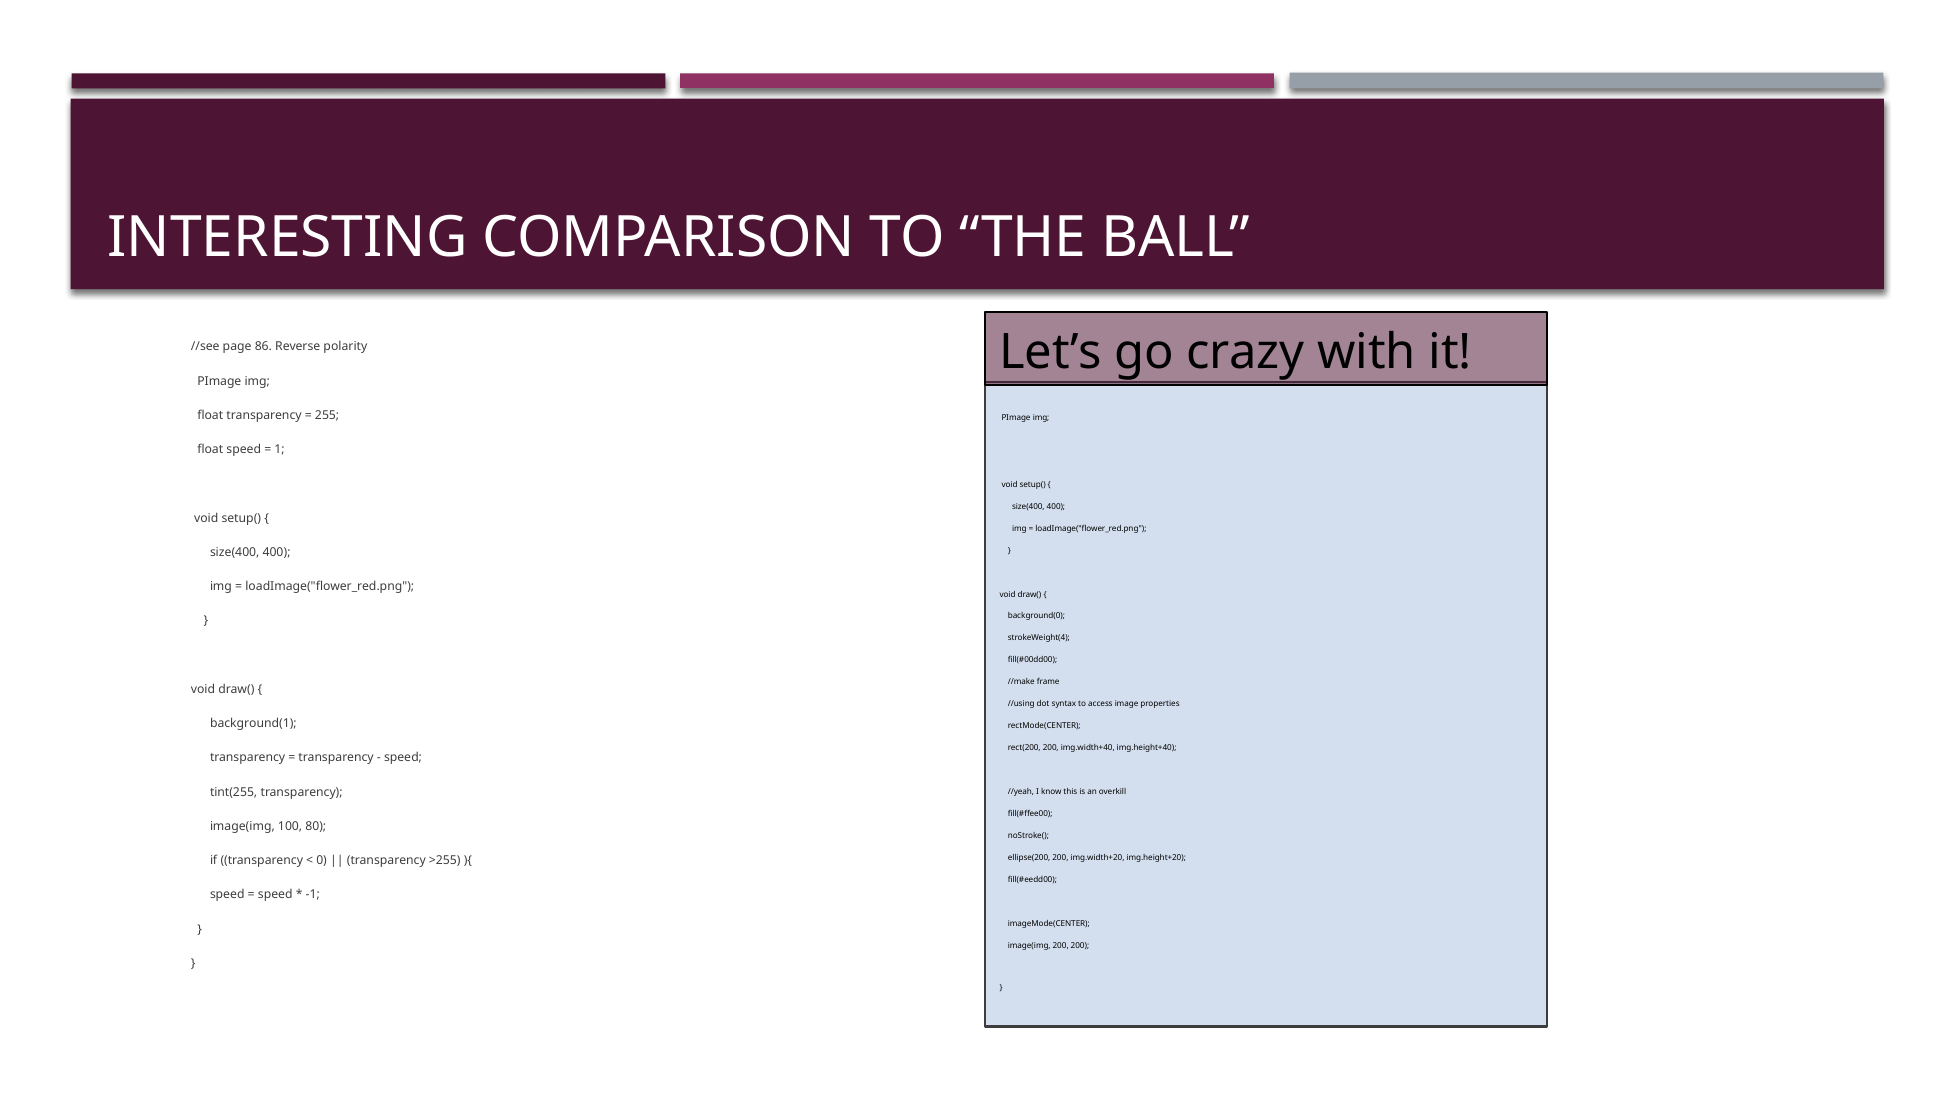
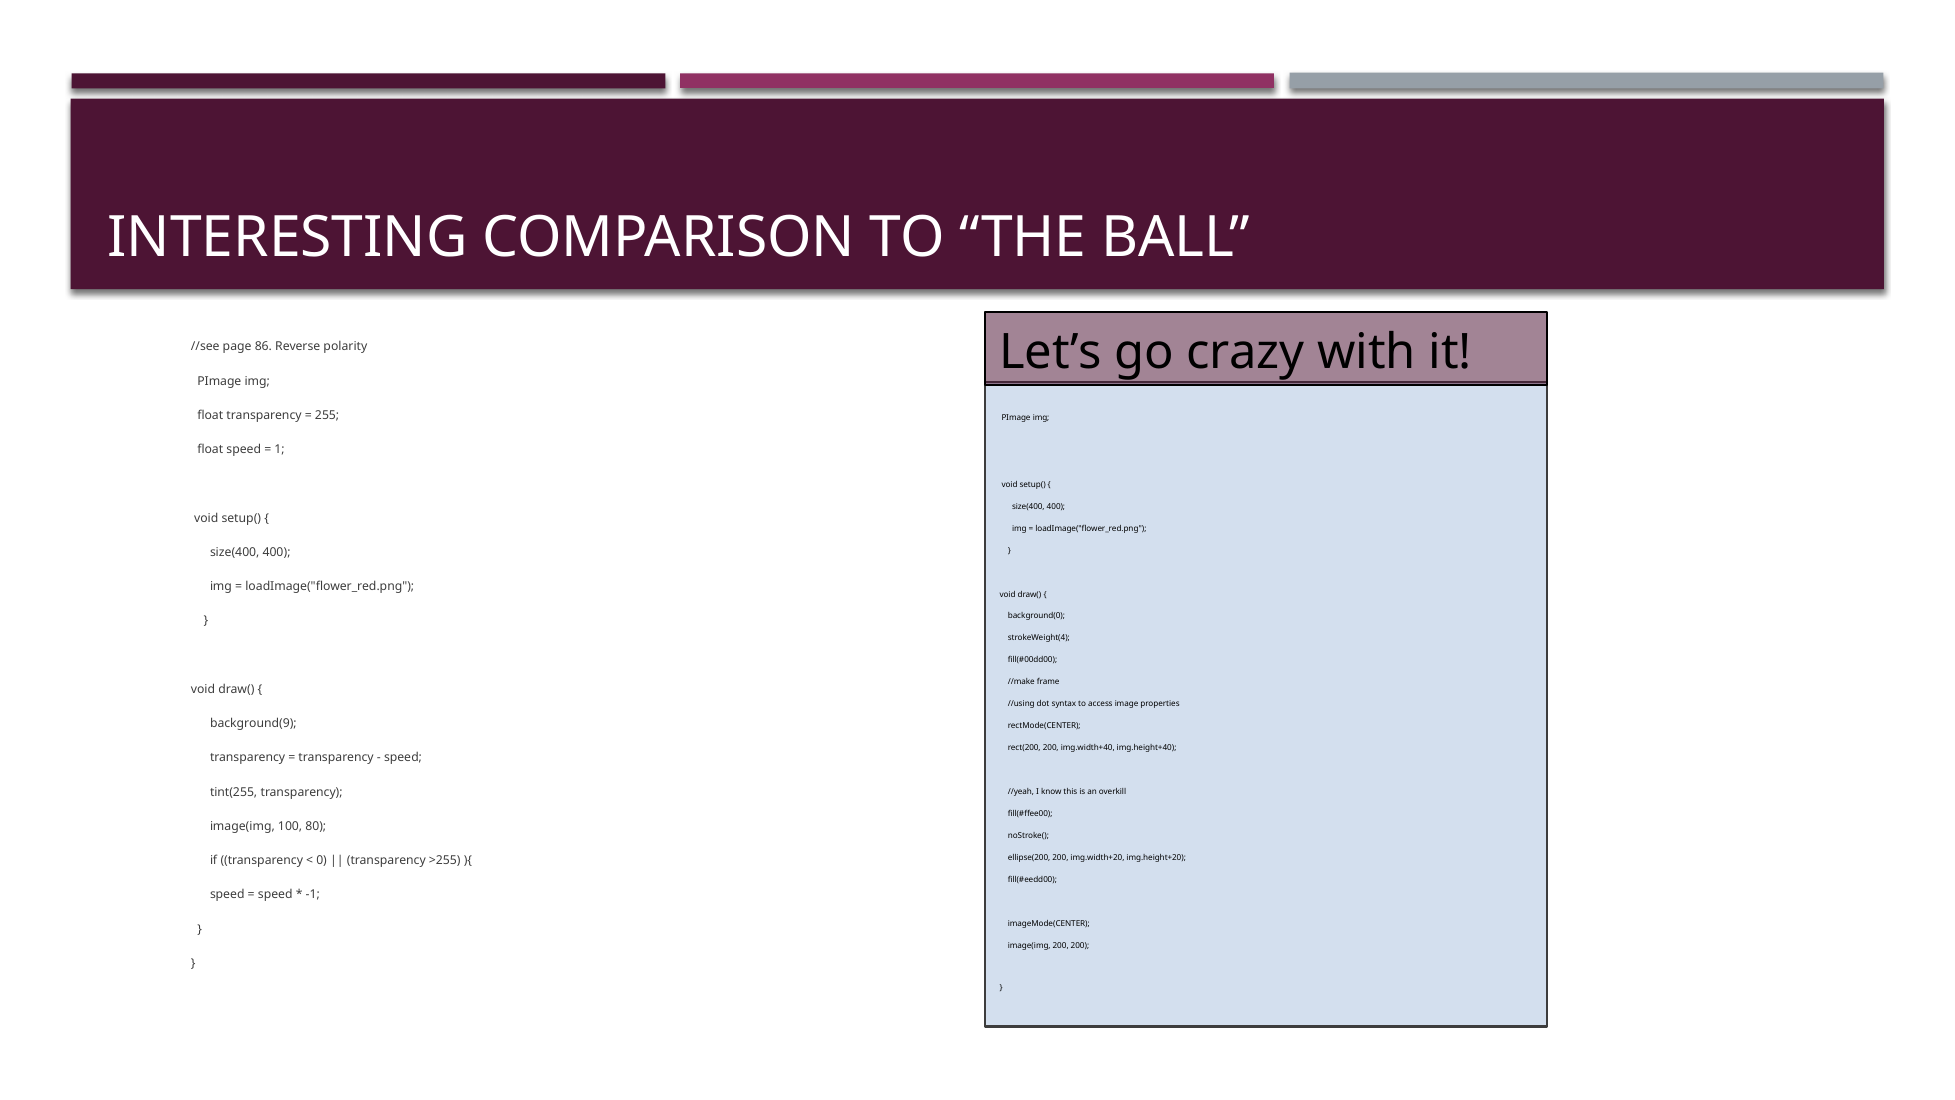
background(1: background(1 -> background(9
